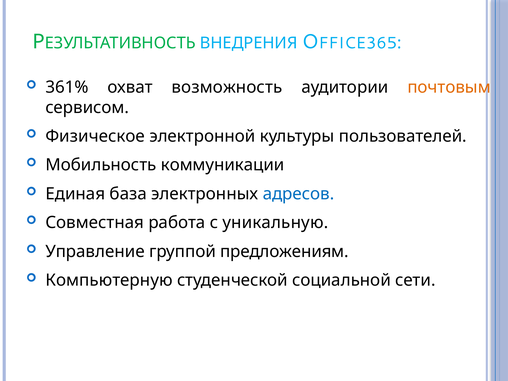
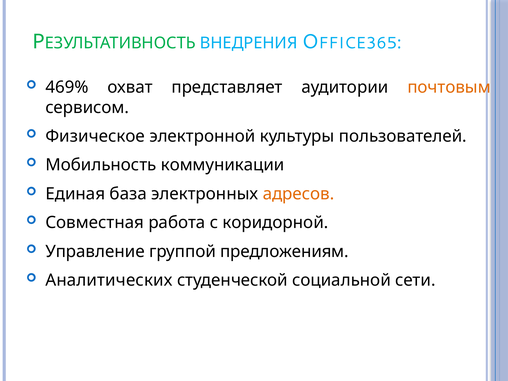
361%: 361% -> 469%
возможность: возможность -> представляет
адресов colour: blue -> orange
уникальную: уникальную -> коридорной
Компьютерную: Компьютерную -> Аналитических
